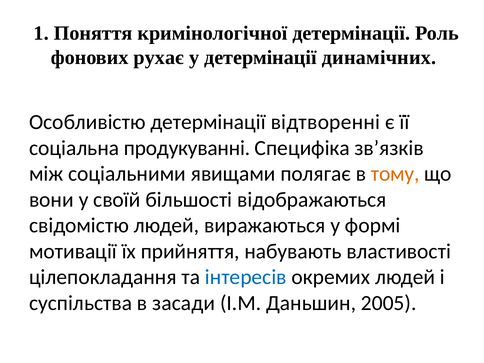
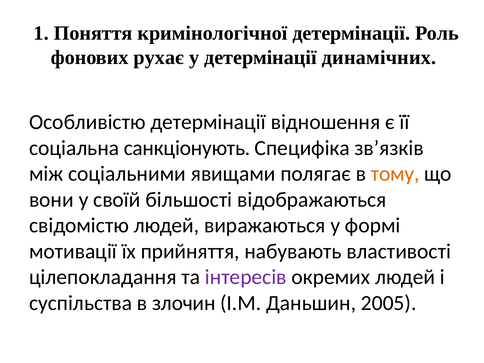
відтворенні: відтворенні -> відношення
продукуванні: продукуванні -> санкціонують
інтересів colour: blue -> purple
засади: засади -> злочин
